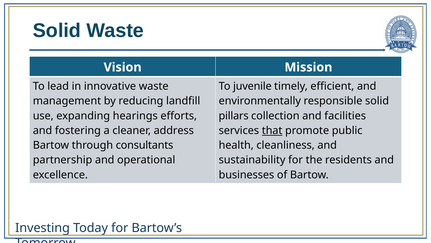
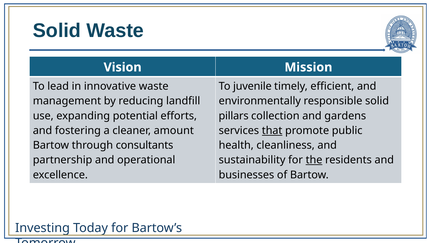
hearings: hearings -> potential
facilities: facilities -> gardens
address: address -> amount
the underline: none -> present
